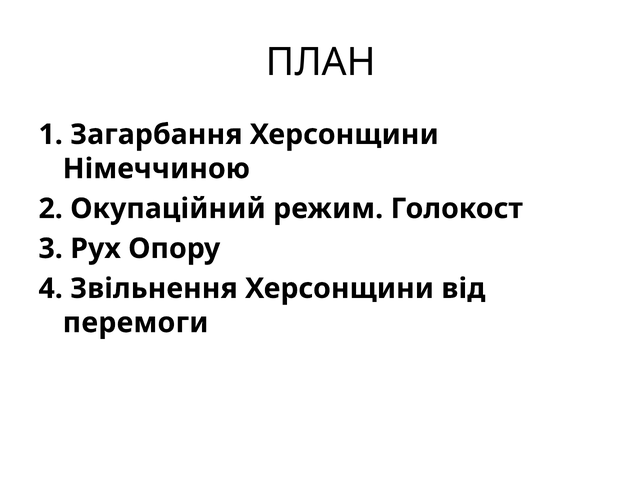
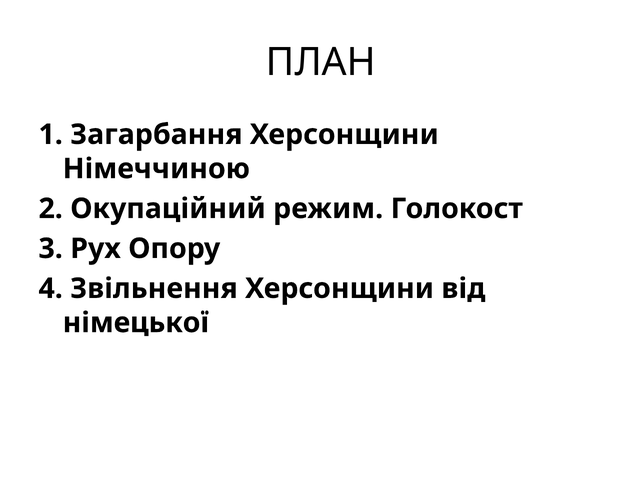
перемоги: перемоги -> німецької
